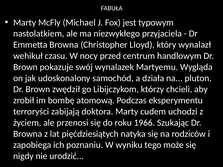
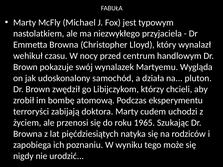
1966: 1966 -> 1965
